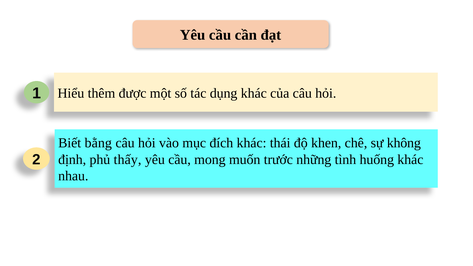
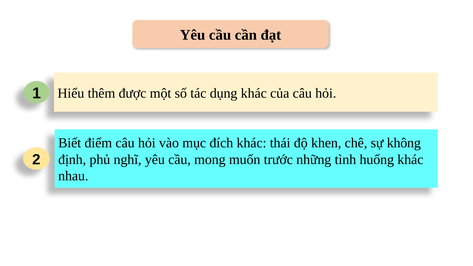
bằng: bằng -> điểm
thấy: thấy -> nghĩ
